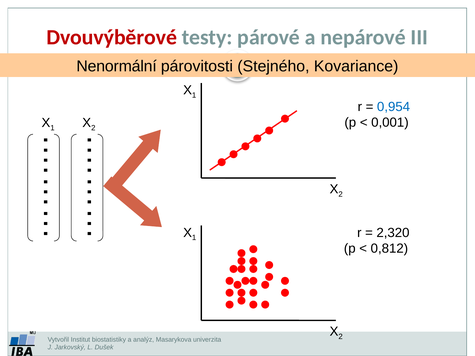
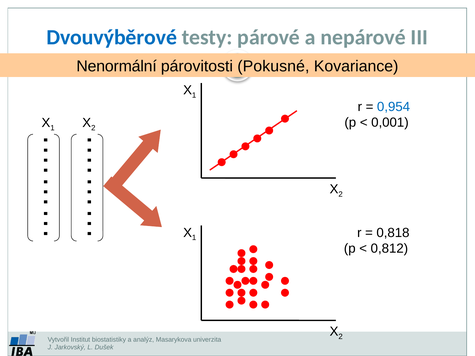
Dvouvýběrové colour: red -> blue
Stejného: Stejného -> Pokusné
2,320: 2,320 -> 0,818
